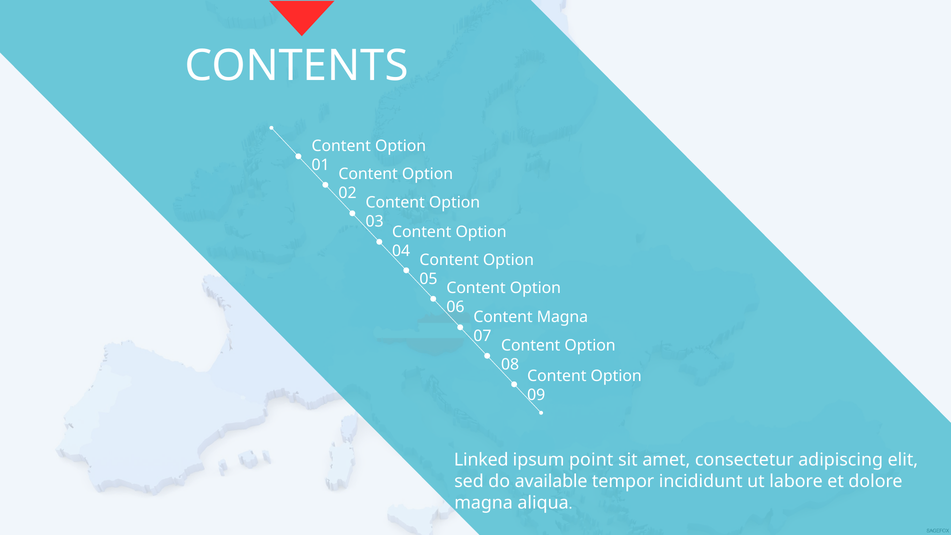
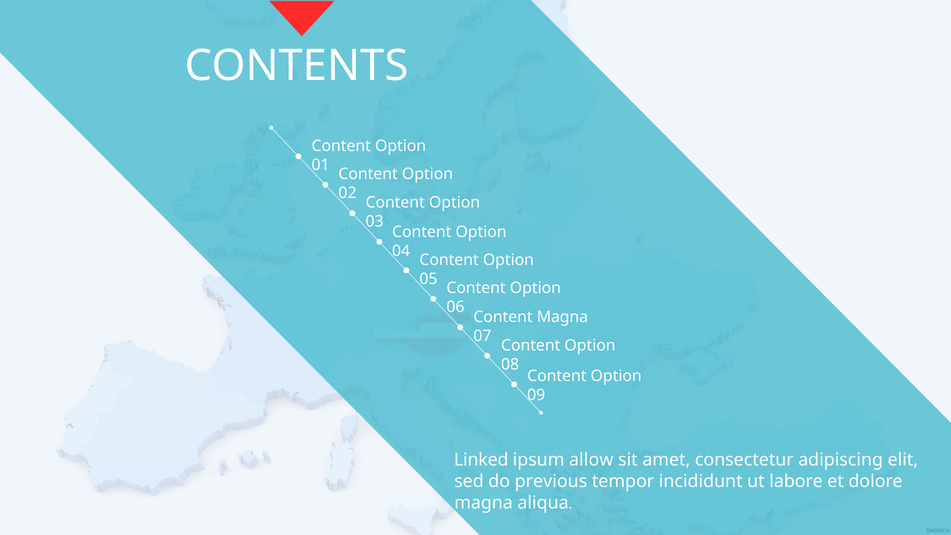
point: point -> allow
available: available -> previous
